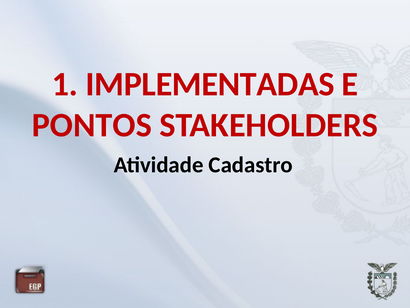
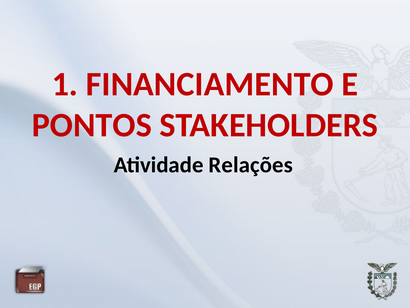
IMPLEMENTADAS: IMPLEMENTADAS -> FINANCIAMENTO
Cadastro: Cadastro -> Relações
